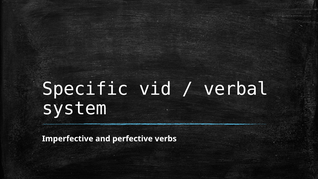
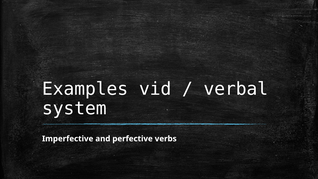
Specific: Specific -> Examples
